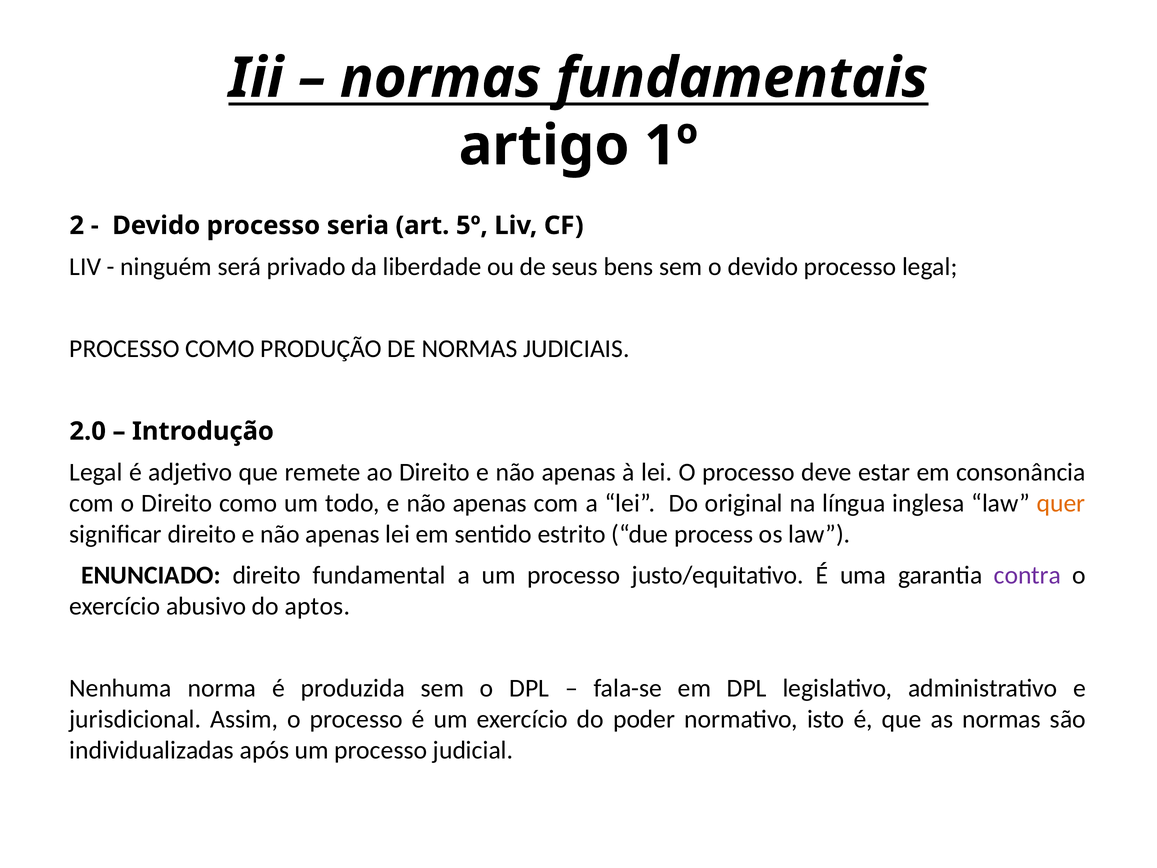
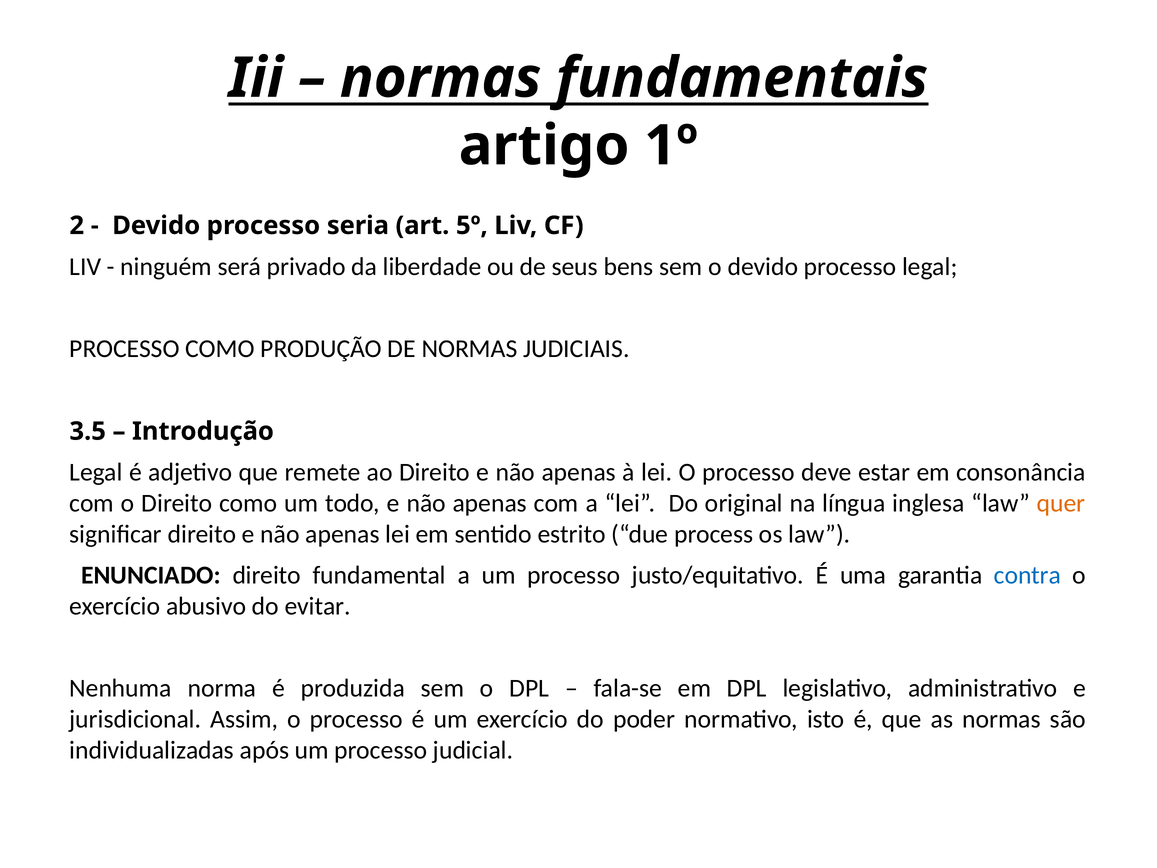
2.0: 2.0 -> 3.5
contra colour: purple -> blue
aptos: aptos -> evitar
